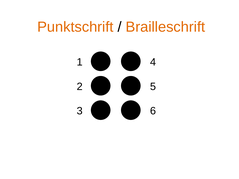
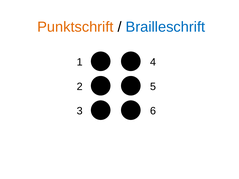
Brailleschrift colour: orange -> blue
